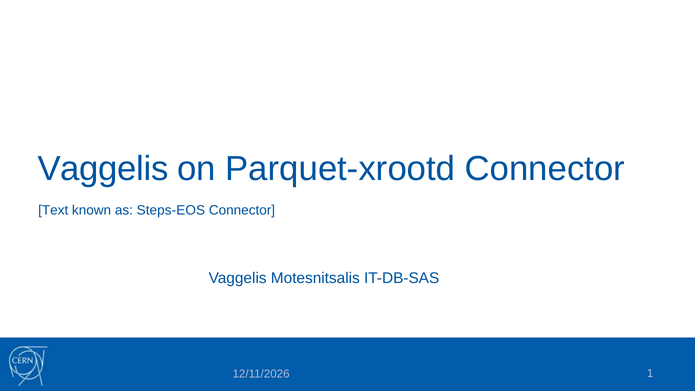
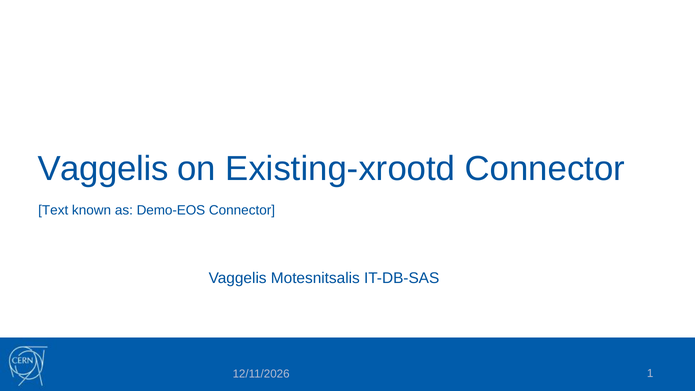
Parquet-xrootd: Parquet-xrootd -> Existing-xrootd
Steps-EOS: Steps-EOS -> Demo-EOS
